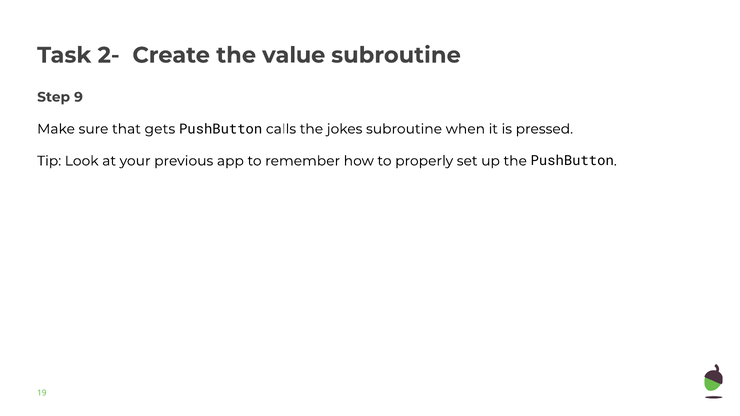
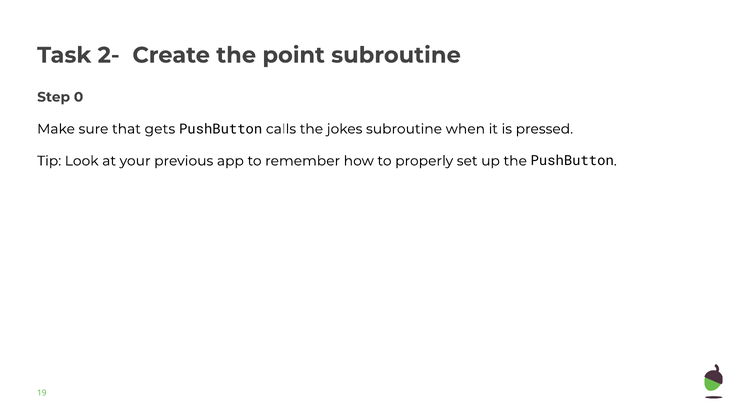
value: value -> point
9: 9 -> 0
